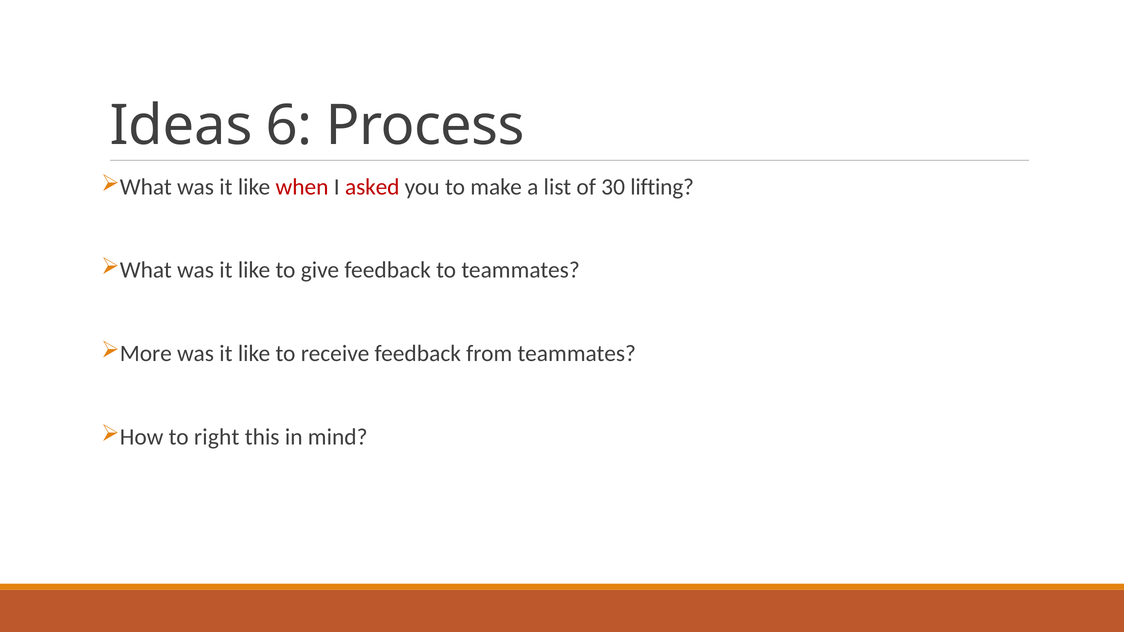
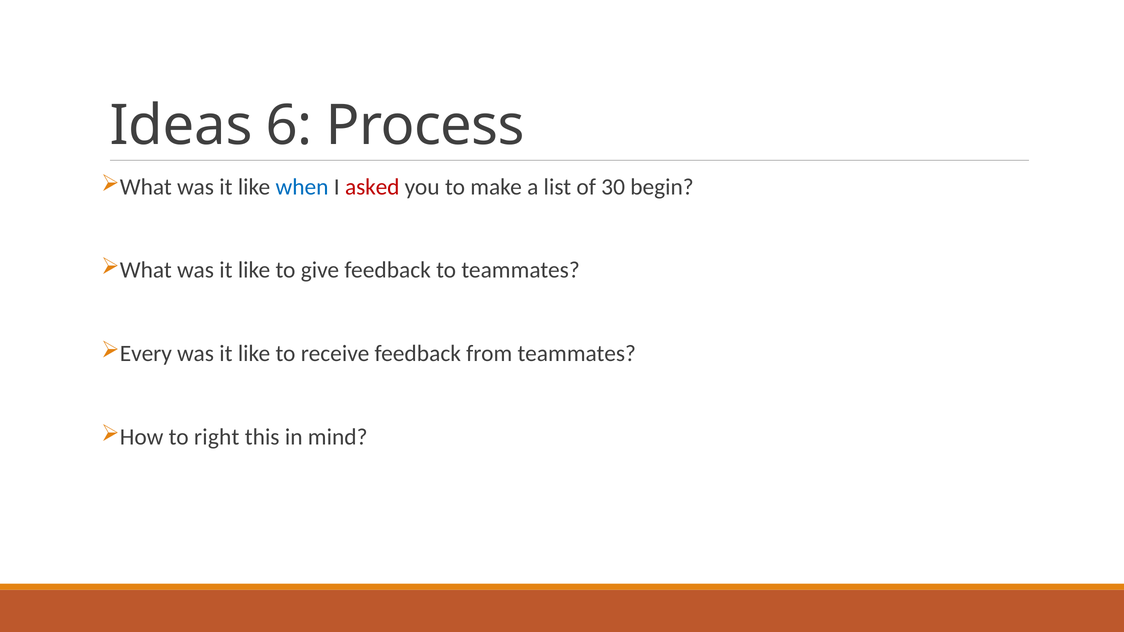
when colour: red -> blue
lifting: lifting -> begin
More: More -> Every
